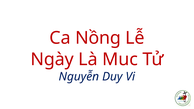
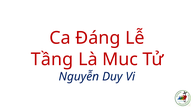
Nồng: Nồng -> Đáng
Ngày: Ngày -> Tầng
